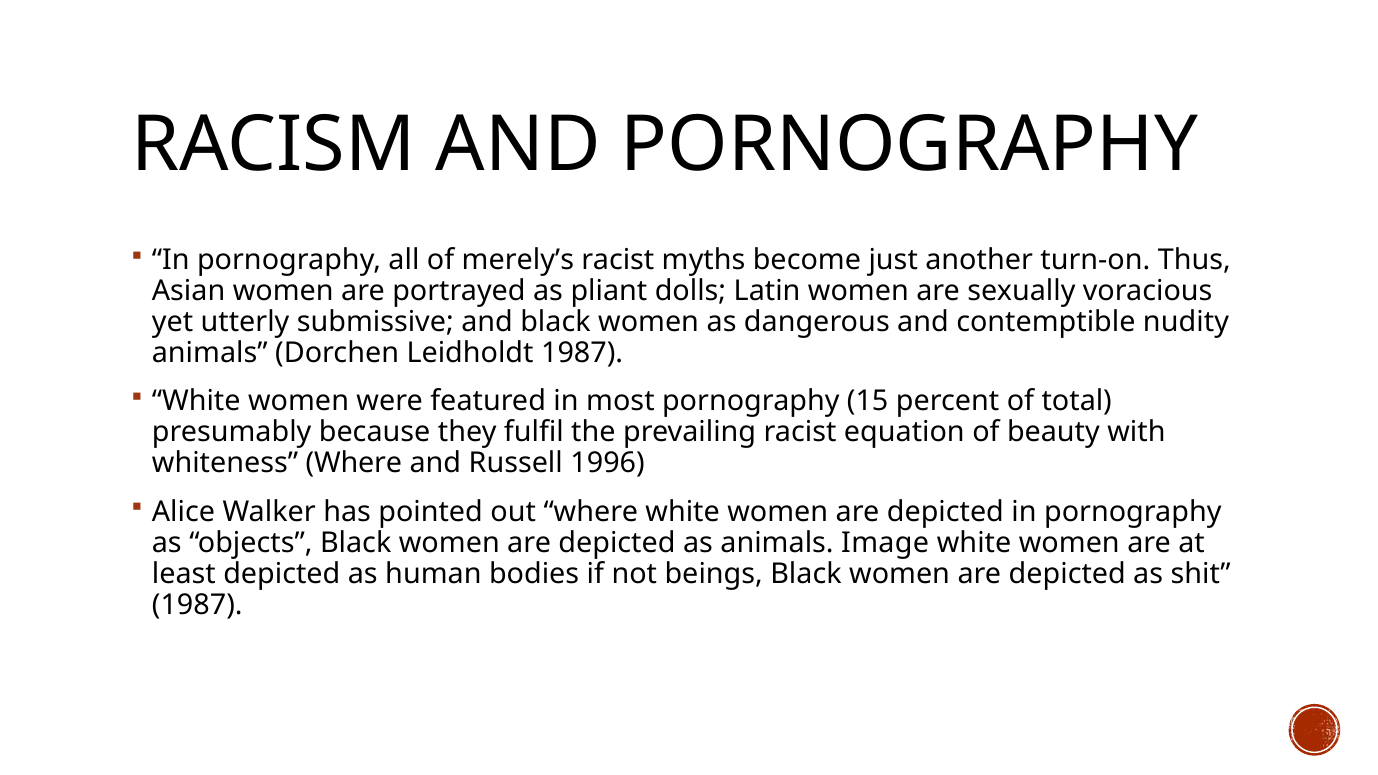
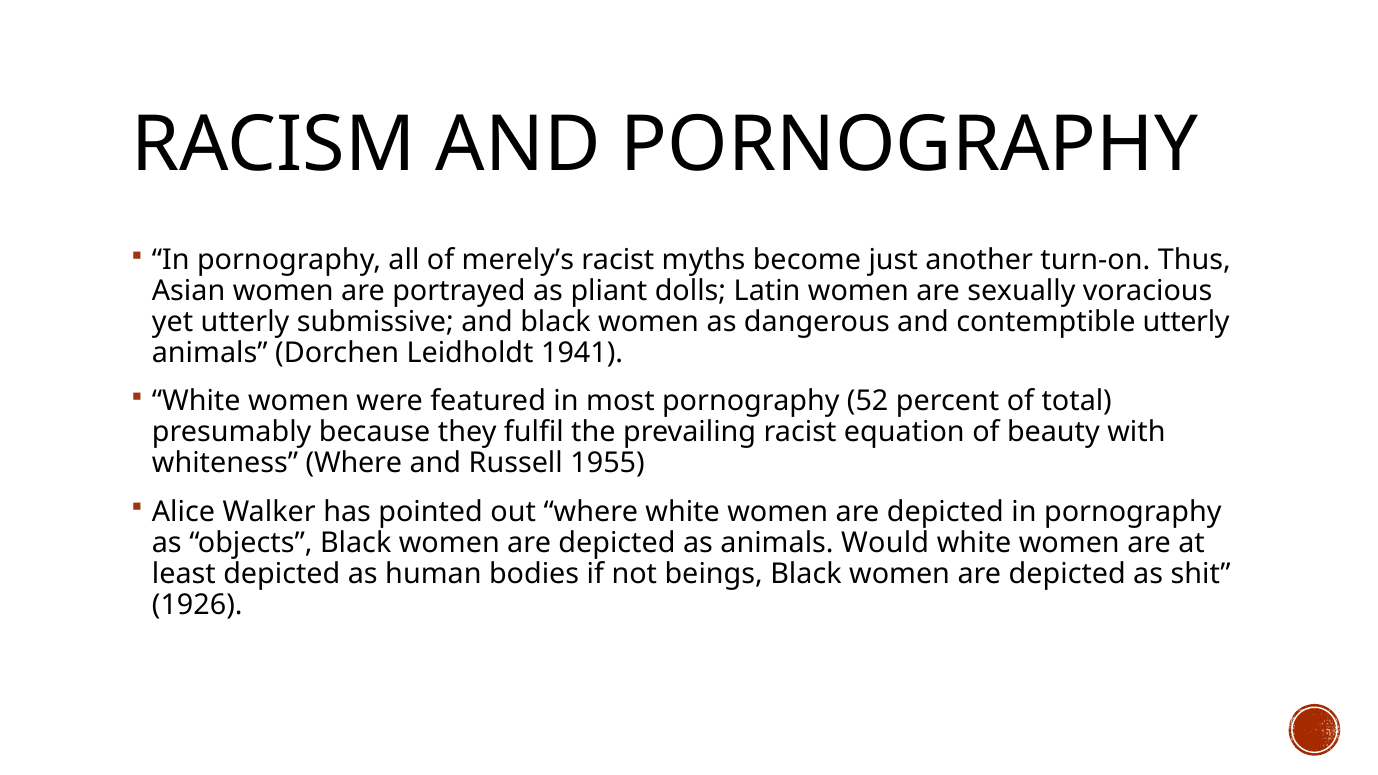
contemptible nudity: nudity -> utterly
Leidholdt 1987: 1987 -> 1941
15: 15 -> 52
1996: 1996 -> 1955
Image: Image -> Would
1987 at (197, 605): 1987 -> 1926
